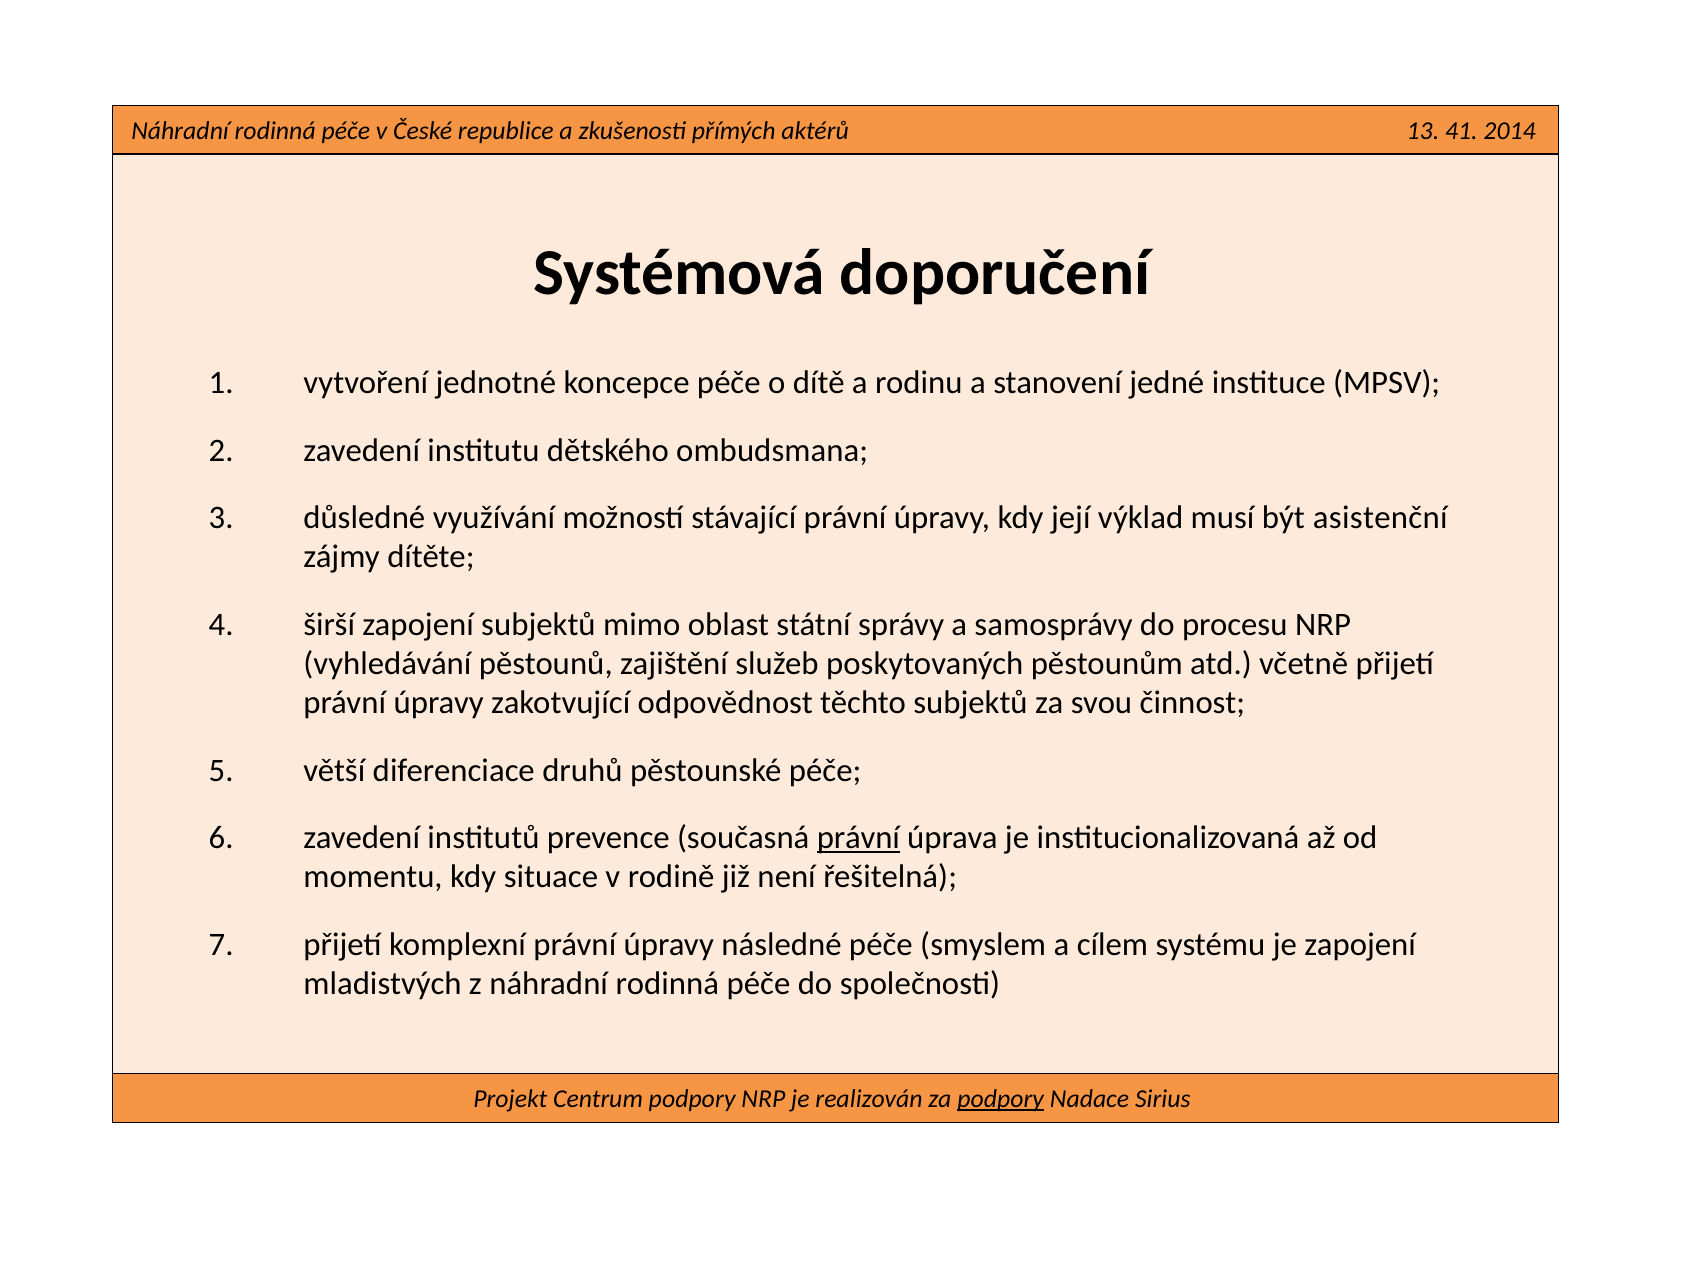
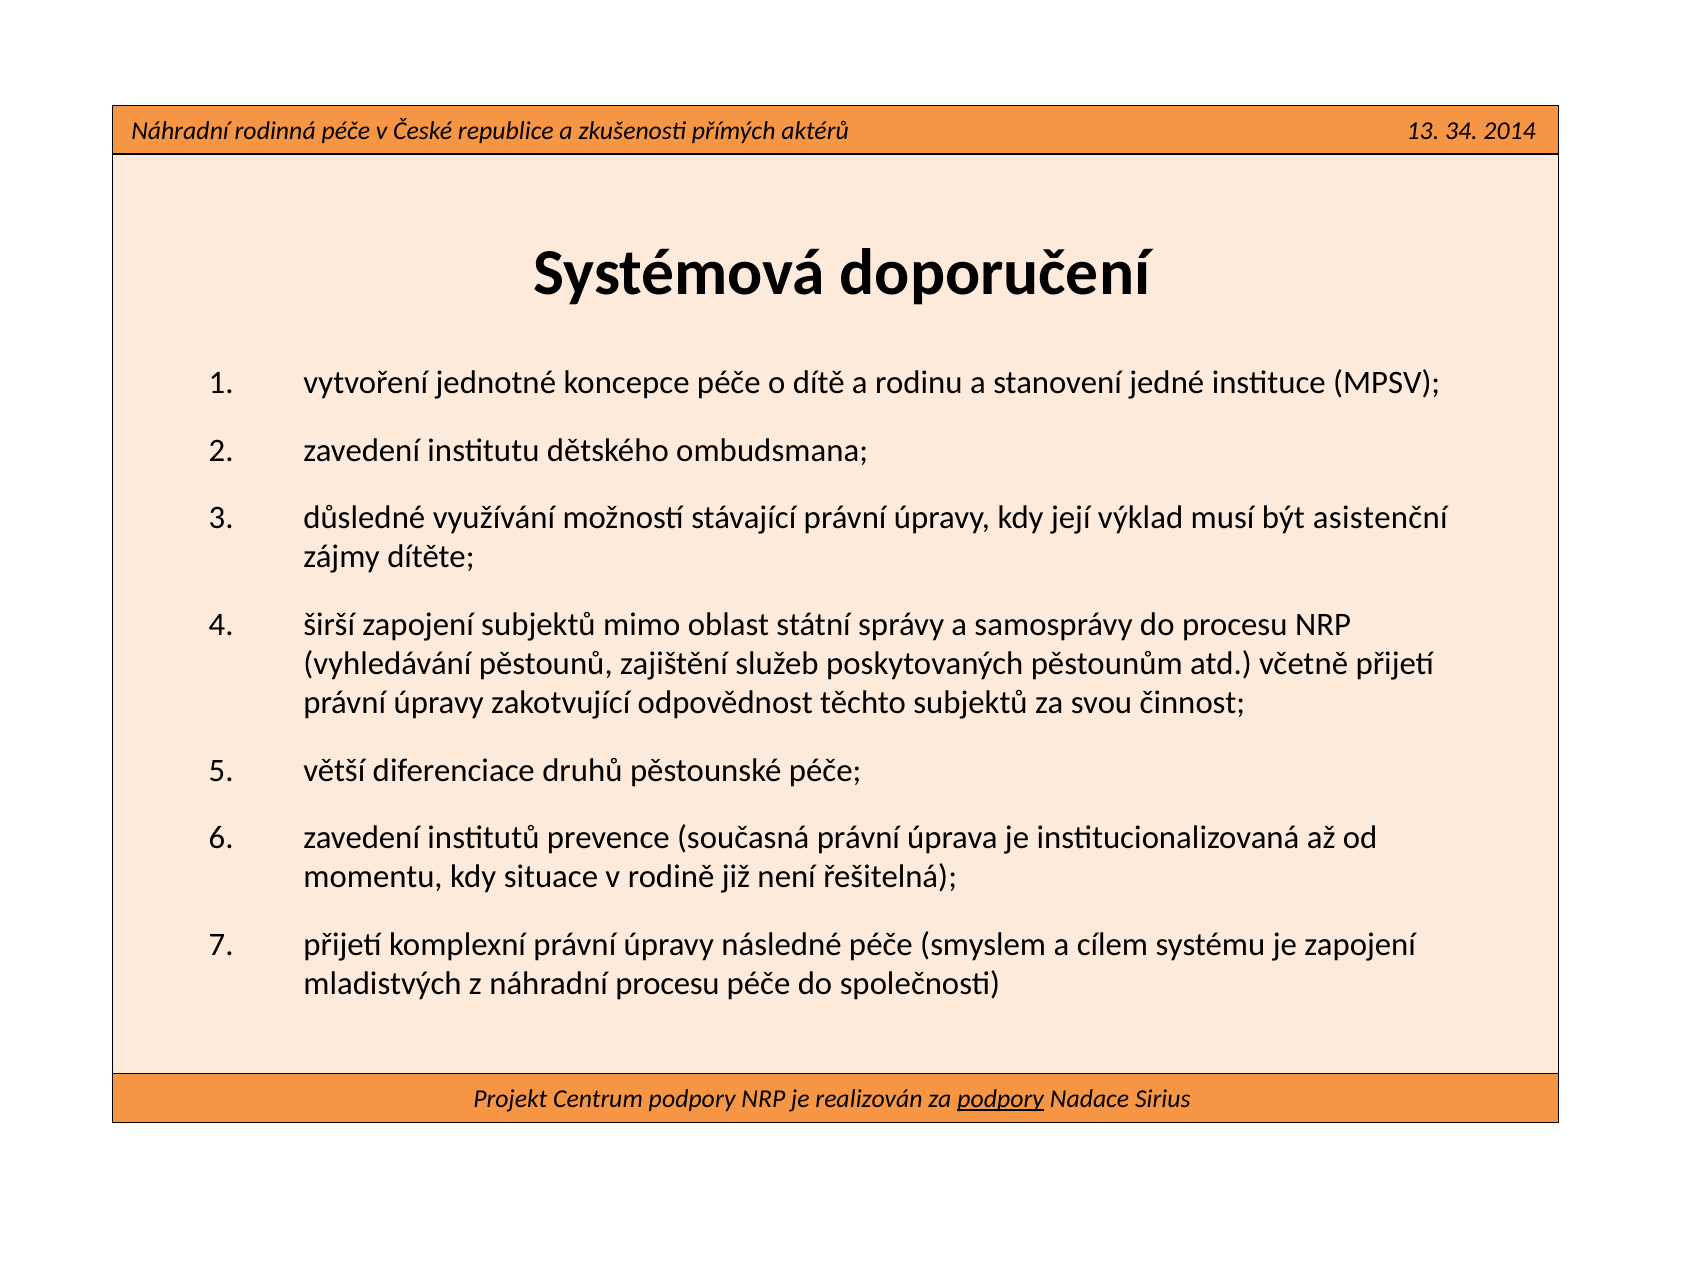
41: 41 -> 34
právní at (858, 838) underline: present -> none
z náhradní rodinná: rodinná -> procesu
